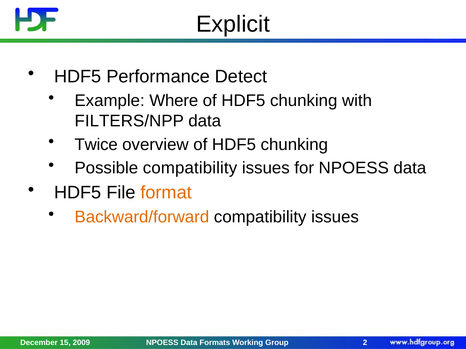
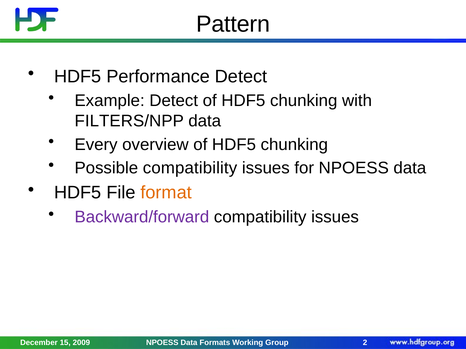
Explicit: Explicit -> Pattern
Example Where: Where -> Detect
Twice: Twice -> Every
Backward/forward colour: orange -> purple
